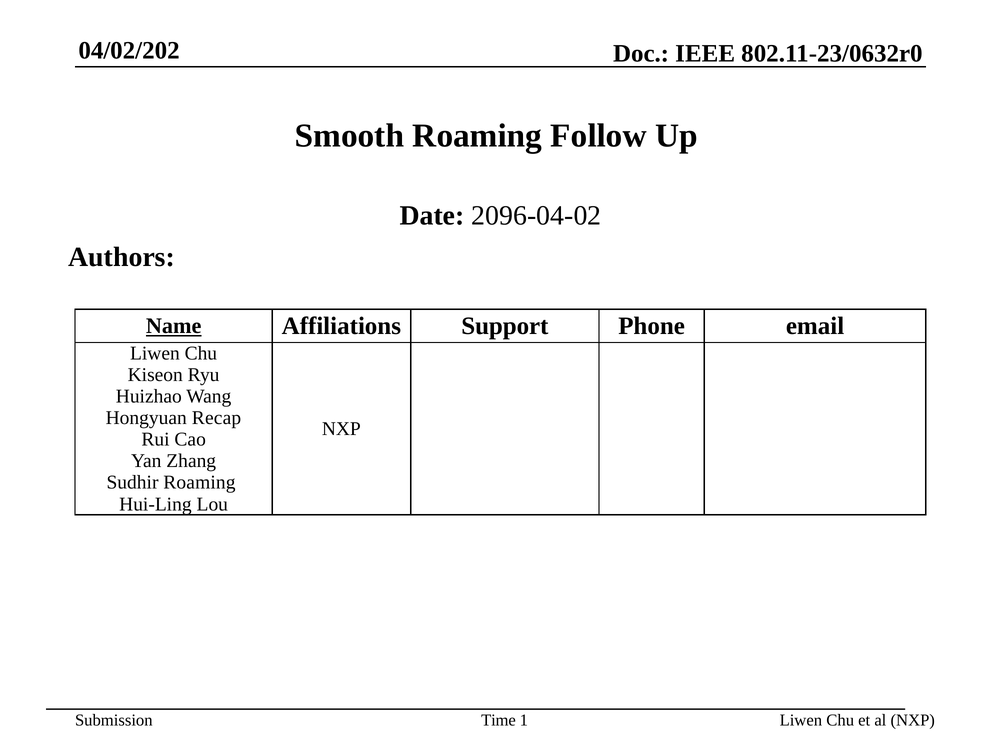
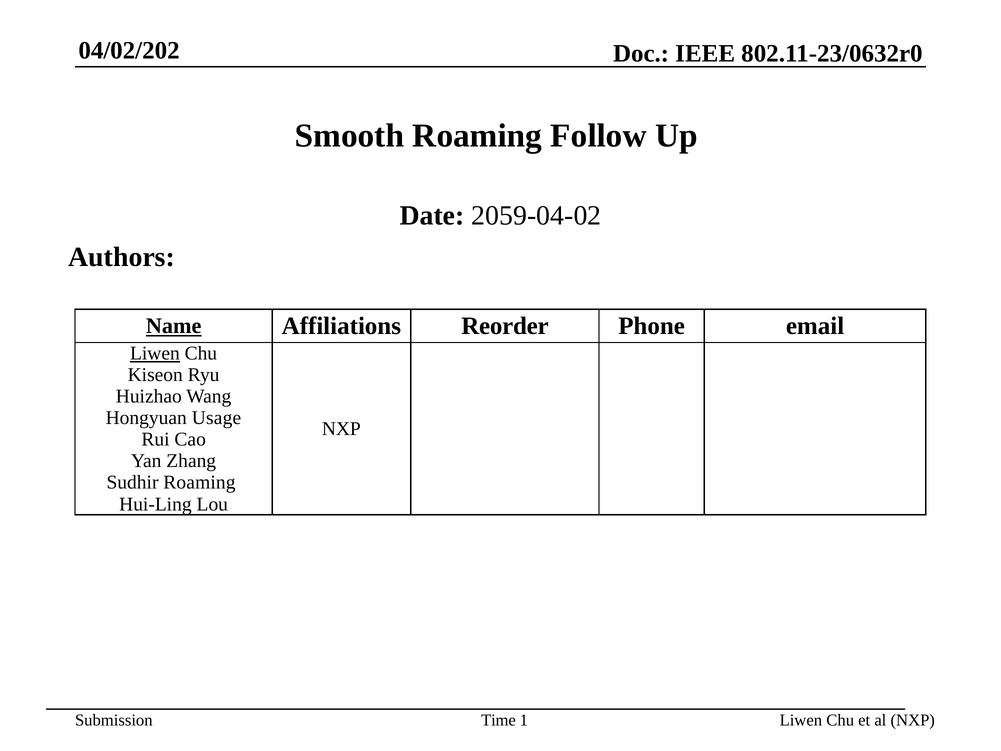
2096-04-02: 2096-04-02 -> 2059-04-02
Support: Support -> Reorder
Liwen at (155, 353) underline: none -> present
Recap: Recap -> Usage
